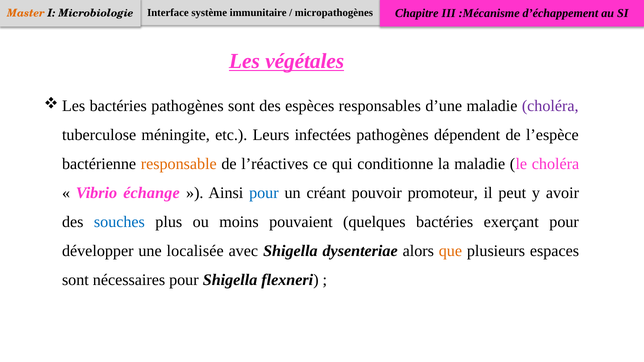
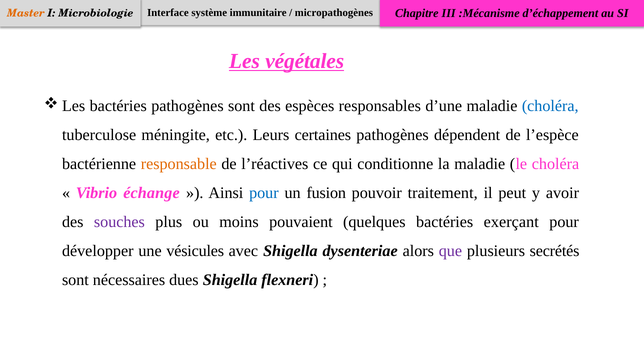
choléra at (550, 106) colour: purple -> blue
infectées: infectées -> certaines
créant: créant -> fusion
promoteur: promoteur -> traitement
souches colour: blue -> purple
localisée: localisée -> vésicules
que colour: orange -> purple
espaces: espaces -> secrétés
nécessaires pour: pour -> dues
